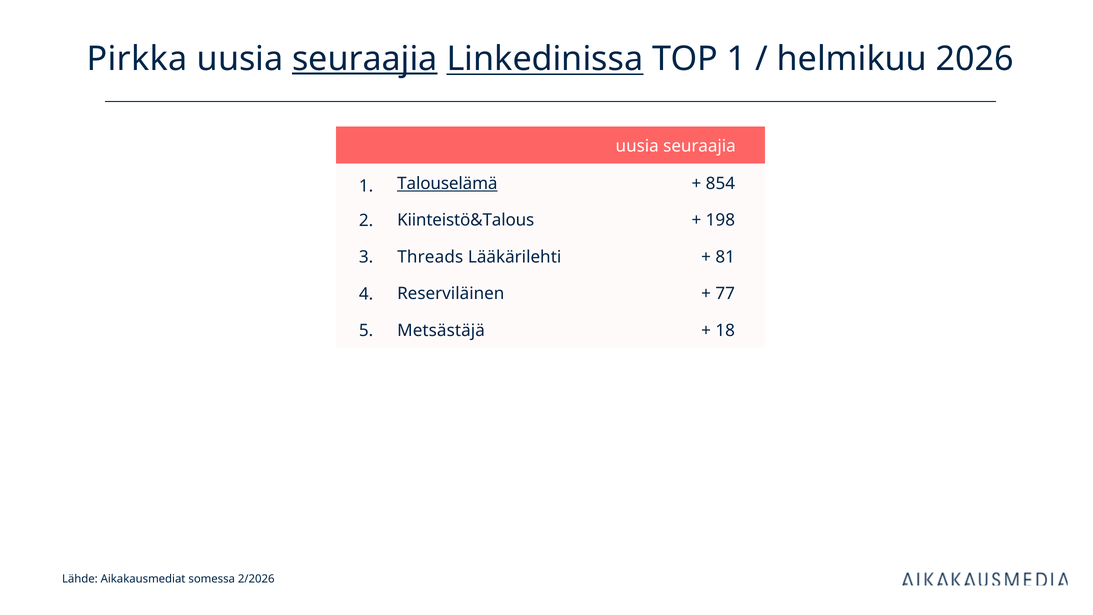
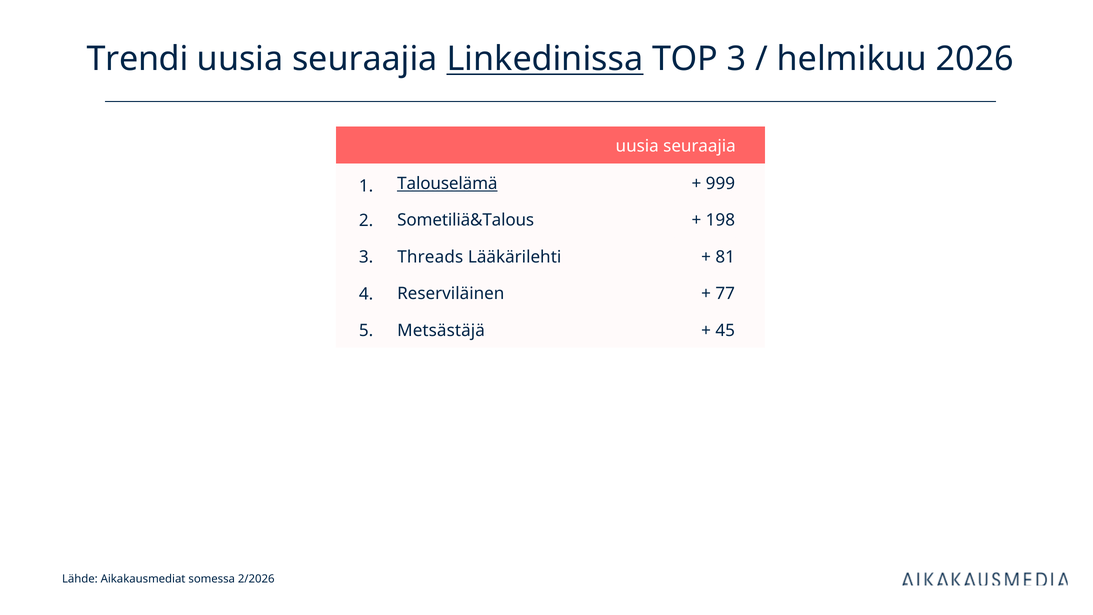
Pirkka: Pirkka -> Trendi
seuraajia at (365, 59) underline: present -> none
TOP 1: 1 -> 3
854: 854 -> 999
Kiinteistö&Talous: Kiinteistö&Talous -> Sometiliä&Talous
18: 18 -> 45
